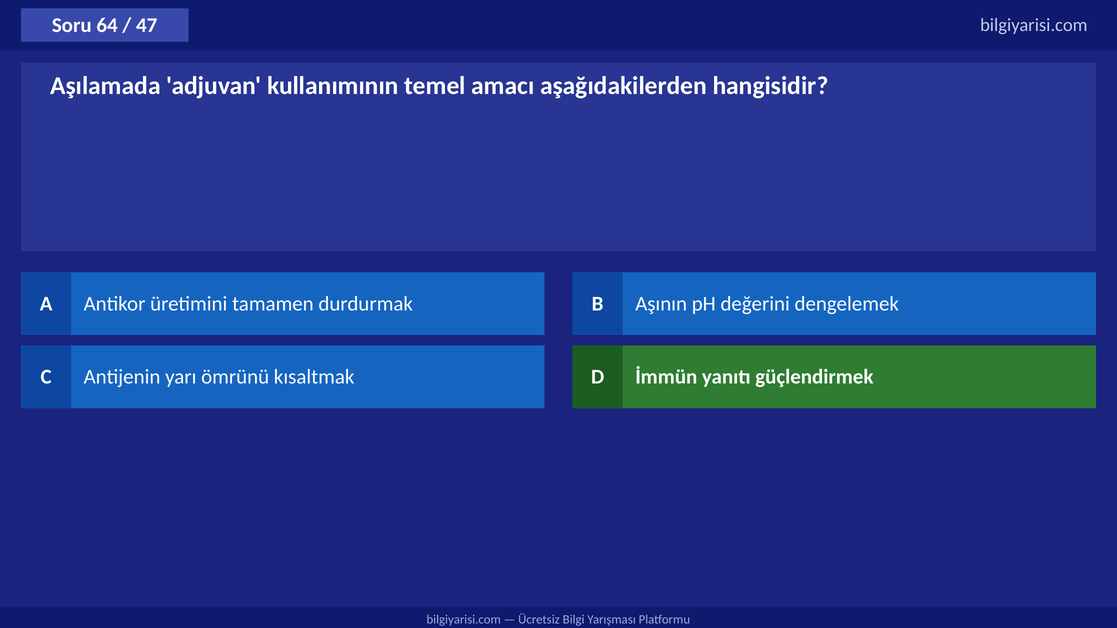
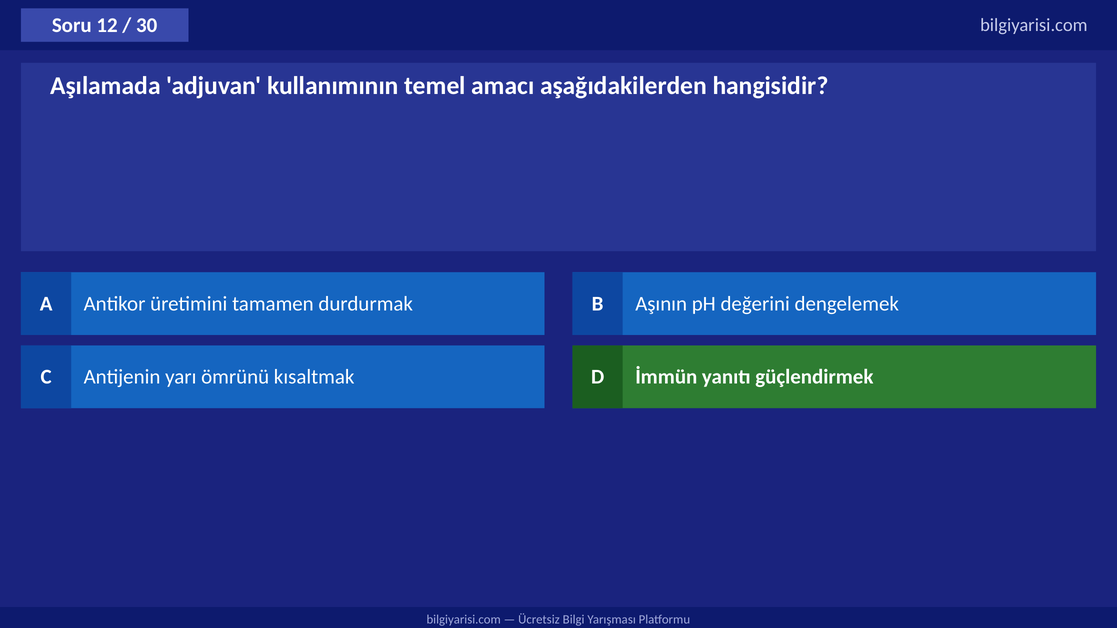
64: 64 -> 12
47: 47 -> 30
